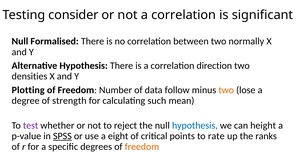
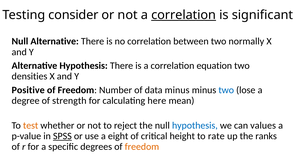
correlation at (184, 15) underline: none -> present
Null Formalised: Formalised -> Alternative
direction: direction -> equation
Plotting: Plotting -> Positive
data follow: follow -> minus
two at (226, 90) colour: orange -> blue
such: such -> here
test colour: purple -> orange
height: height -> values
points: points -> height
